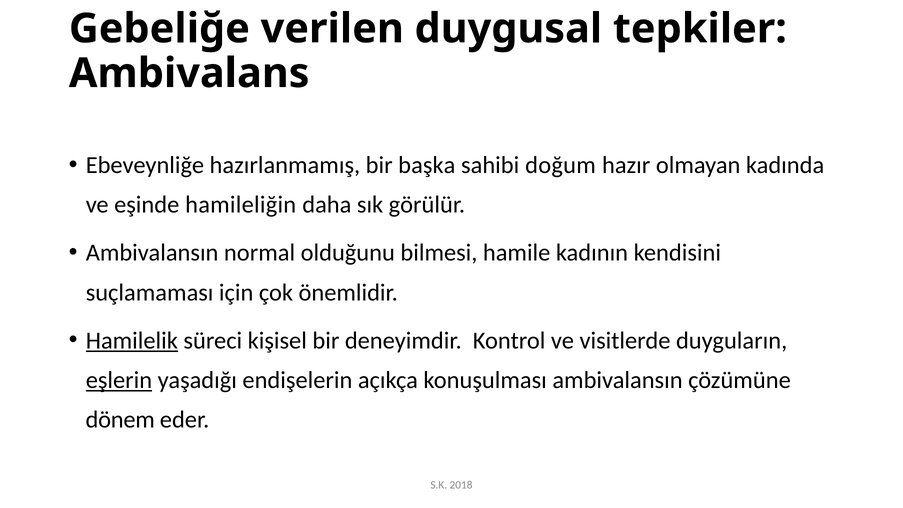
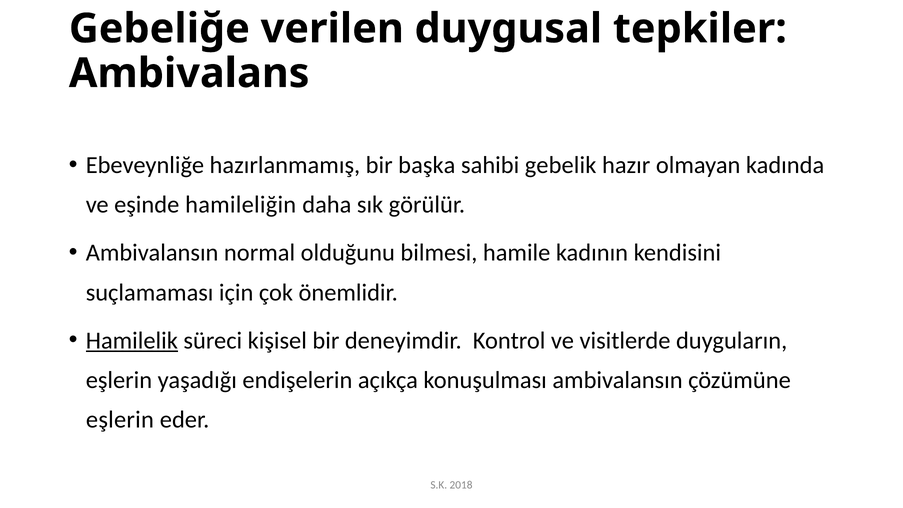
doğum: doğum -> gebelik
eşlerin at (119, 380) underline: present -> none
dönem at (120, 420): dönem -> eşlerin
